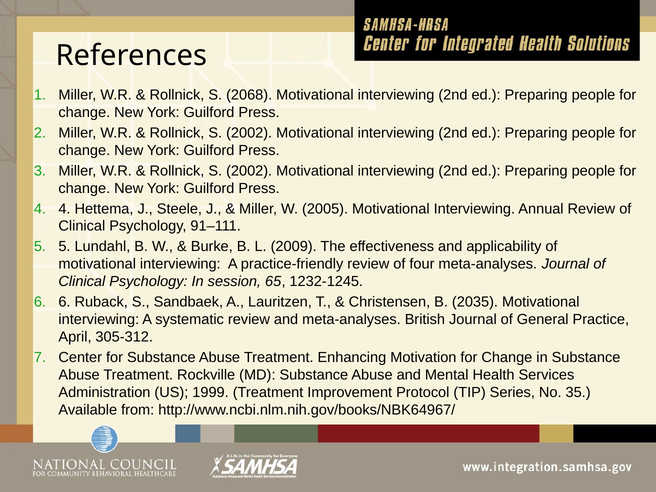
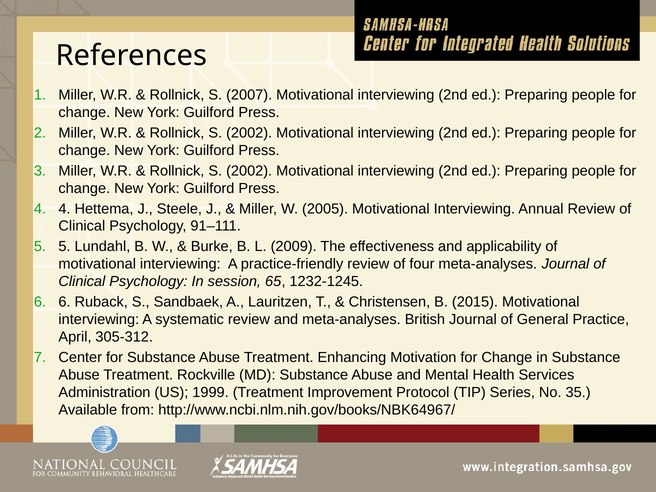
2068: 2068 -> 2007
2035: 2035 -> 2015
